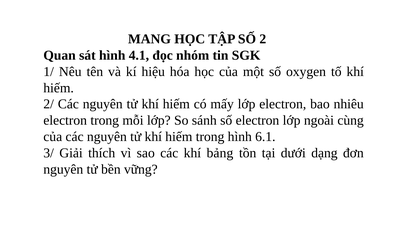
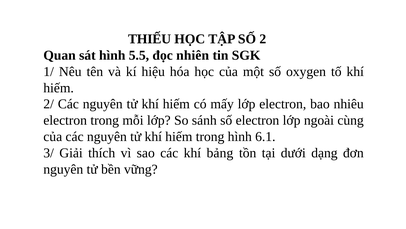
MANG: MANG -> THIẾU
4.1: 4.1 -> 5.5
nhóm: nhóm -> nhiên
